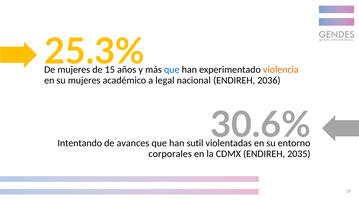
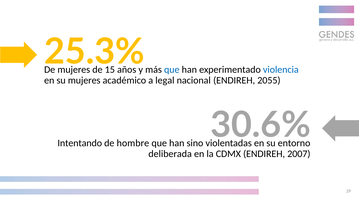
violencia colour: orange -> blue
2036: 2036 -> 2055
avances: avances -> hombre
sutil: sutil -> sino
corporales: corporales -> deliberada
2035: 2035 -> 2007
